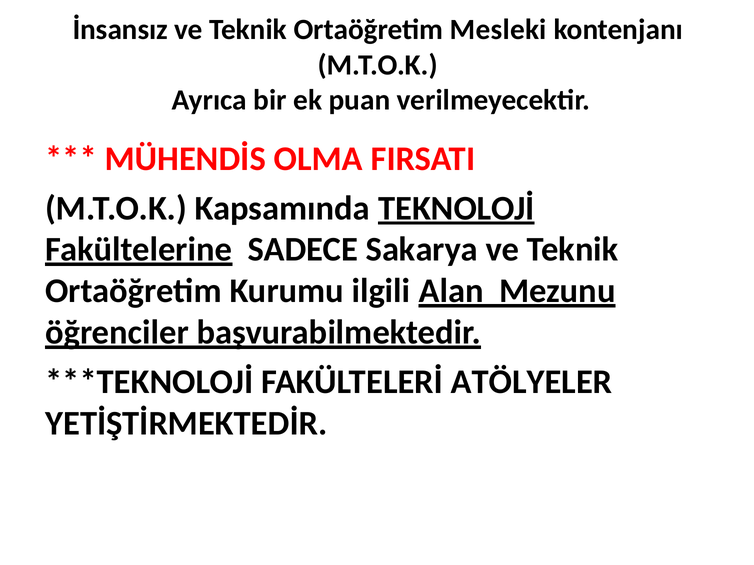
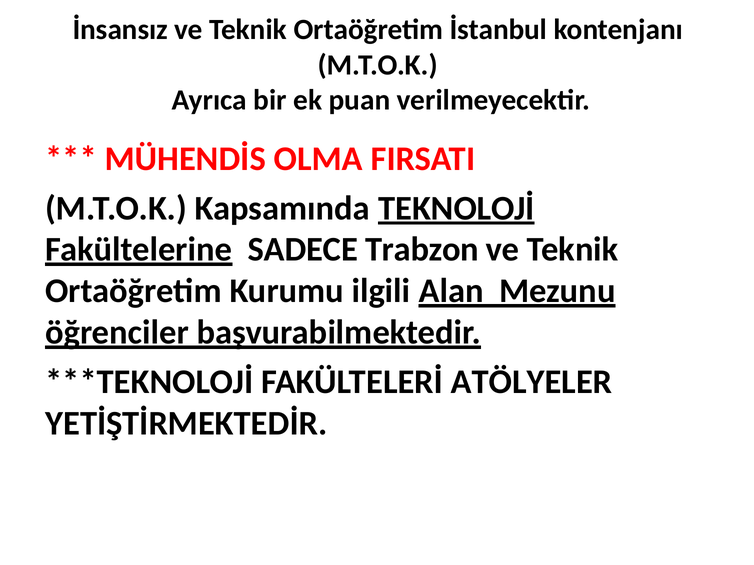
Mesleki: Mesleki -> İstanbul
Sakarya: Sakarya -> Trabzon
